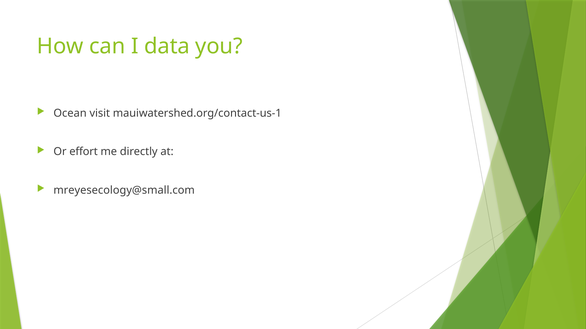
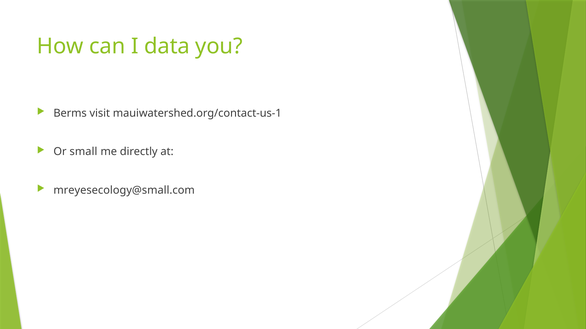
Ocean: Ocean -> Berms
effort: effort -> small
